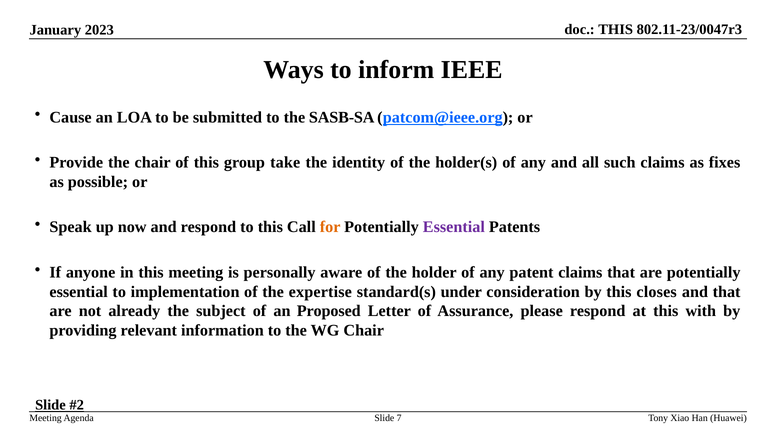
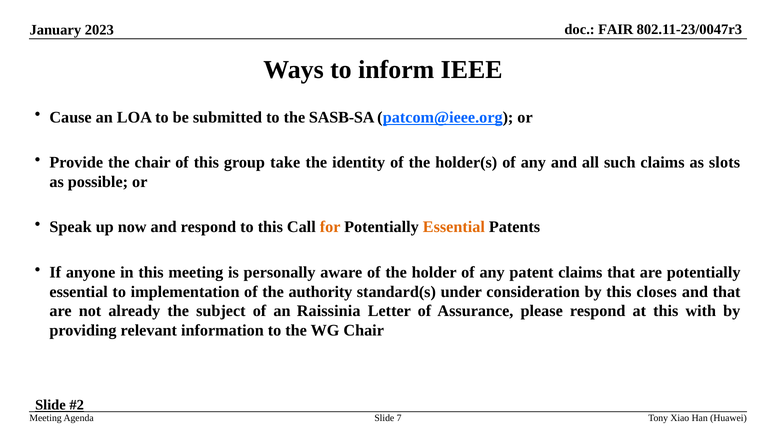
THIS at (616, 29): THIS -> FAIR
fixes: fixes -> slots
Essential at (454, 227) colour: purple -> orange
expertise: expertise -> authority
Proposed: Proposed -> Raissinia
